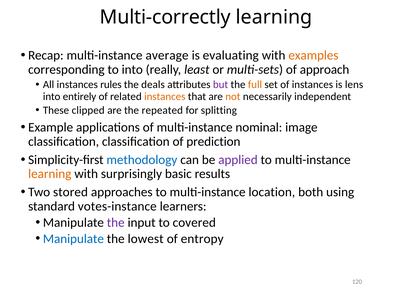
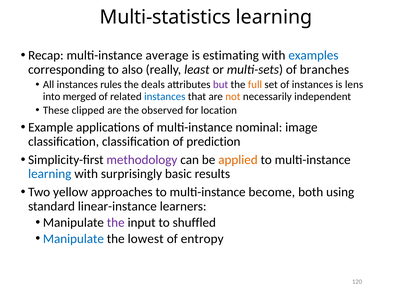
Multi-correctly: Multi-correctly -> Multi-statistics
evaluating: evaluating -> estimating
examples colour: orange -> blue
to into: into -> also
approach: approach -> branches
entirely: entirely -> merged
instances at (165, 96) colour: orange -> blue
repeated: repeated -> observed
splitting: splitting -> location
methodology colour: blue -> purple
applied colour: purple -> orange
learning at (50, 174) colour: orange -> blue
stored: stored -> yellow
location: location -> become
votes-instance: votes-instance -> linear-instance
covered: covered -> shuffled
